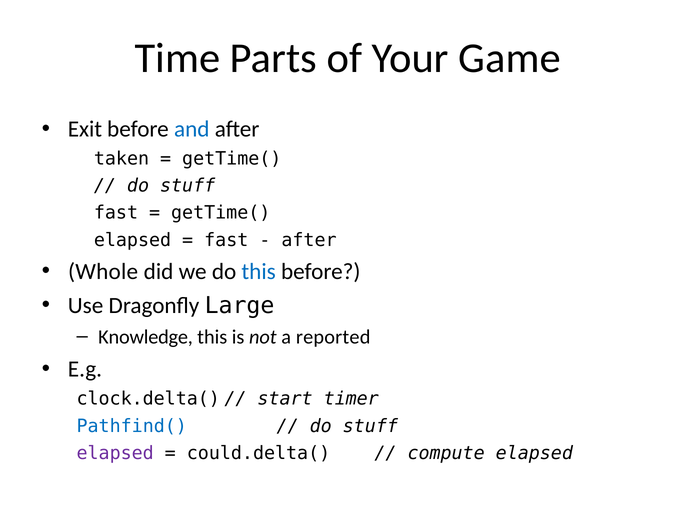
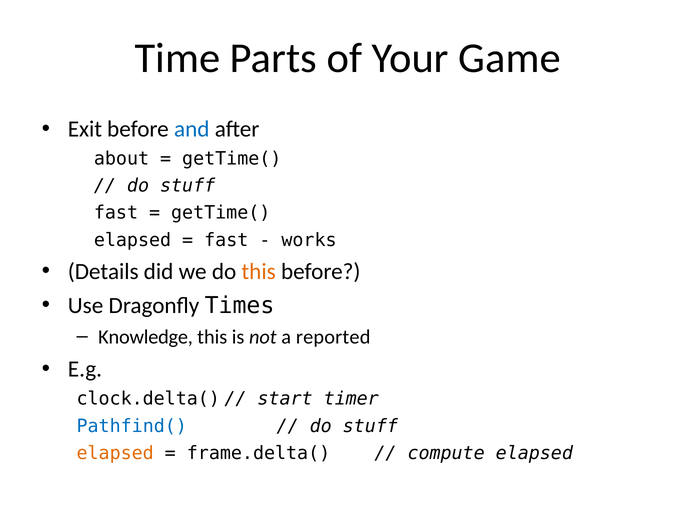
taken: taken -> about
after at (309, 240): after -> works
Whole: Whole -> Details
this at (259, 271) colour: blue -> orange
Large: Large -> Times
elapsed at (115, 453) colour: purple -> orange
could.delta(: could.delta( -> frame.delta(
